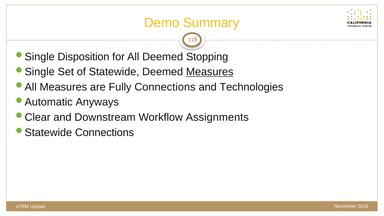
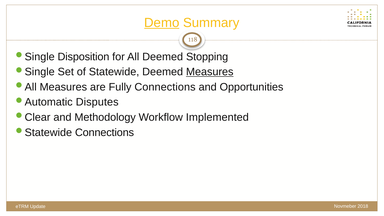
Demo underline: none -> present
Technologies: Technologies -> Opportunities
Anyways: Anyways -> Disputes
Downstream: Downstream -> Methodology
Assignments: Assignments -> Implemented
